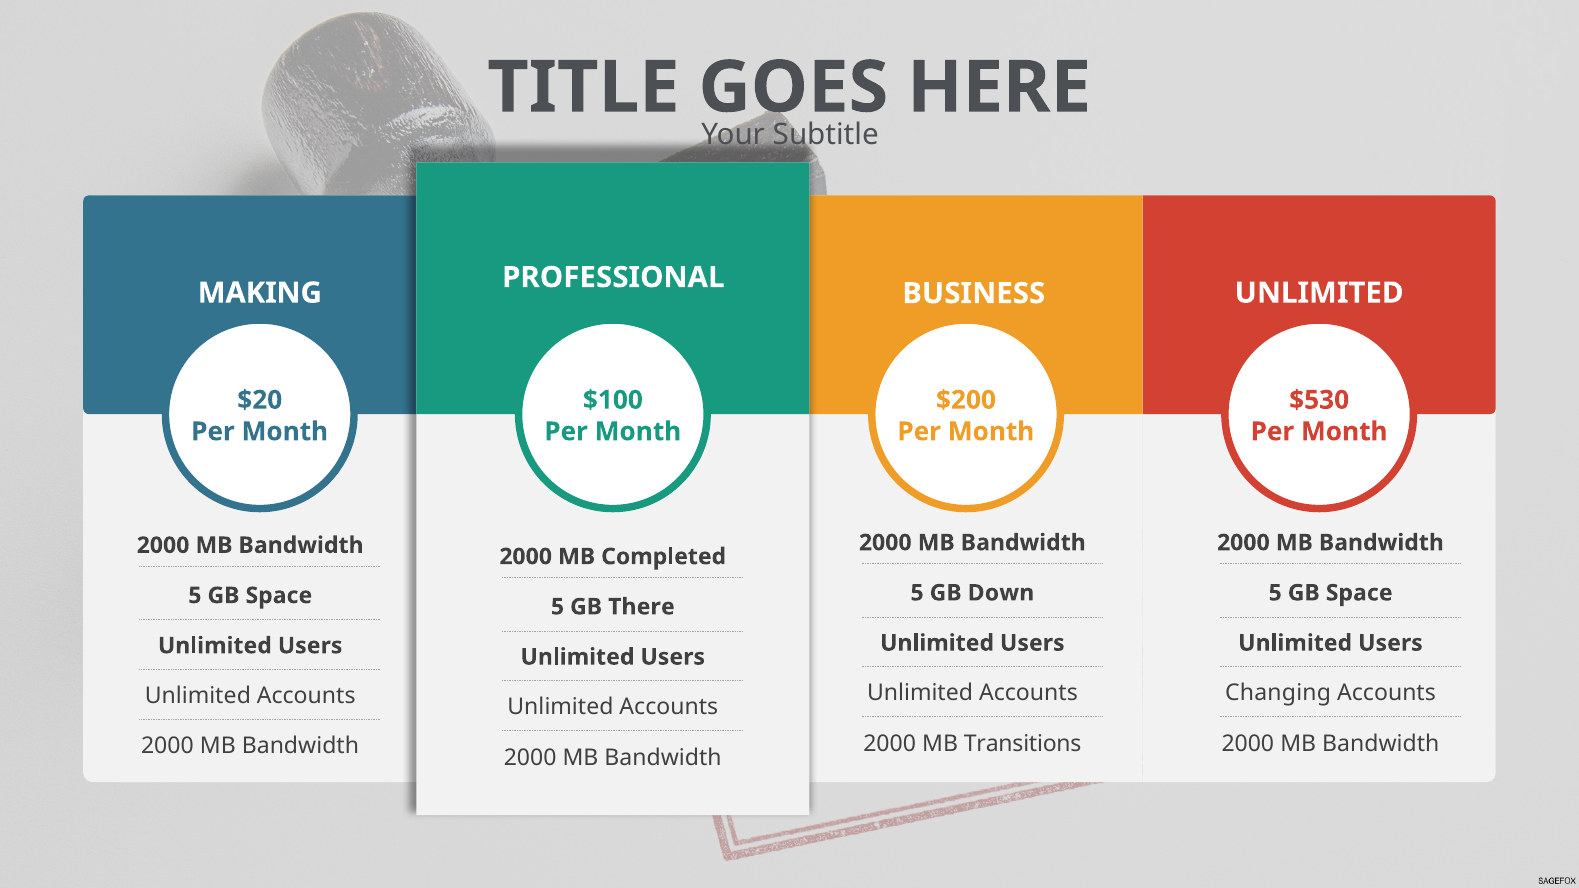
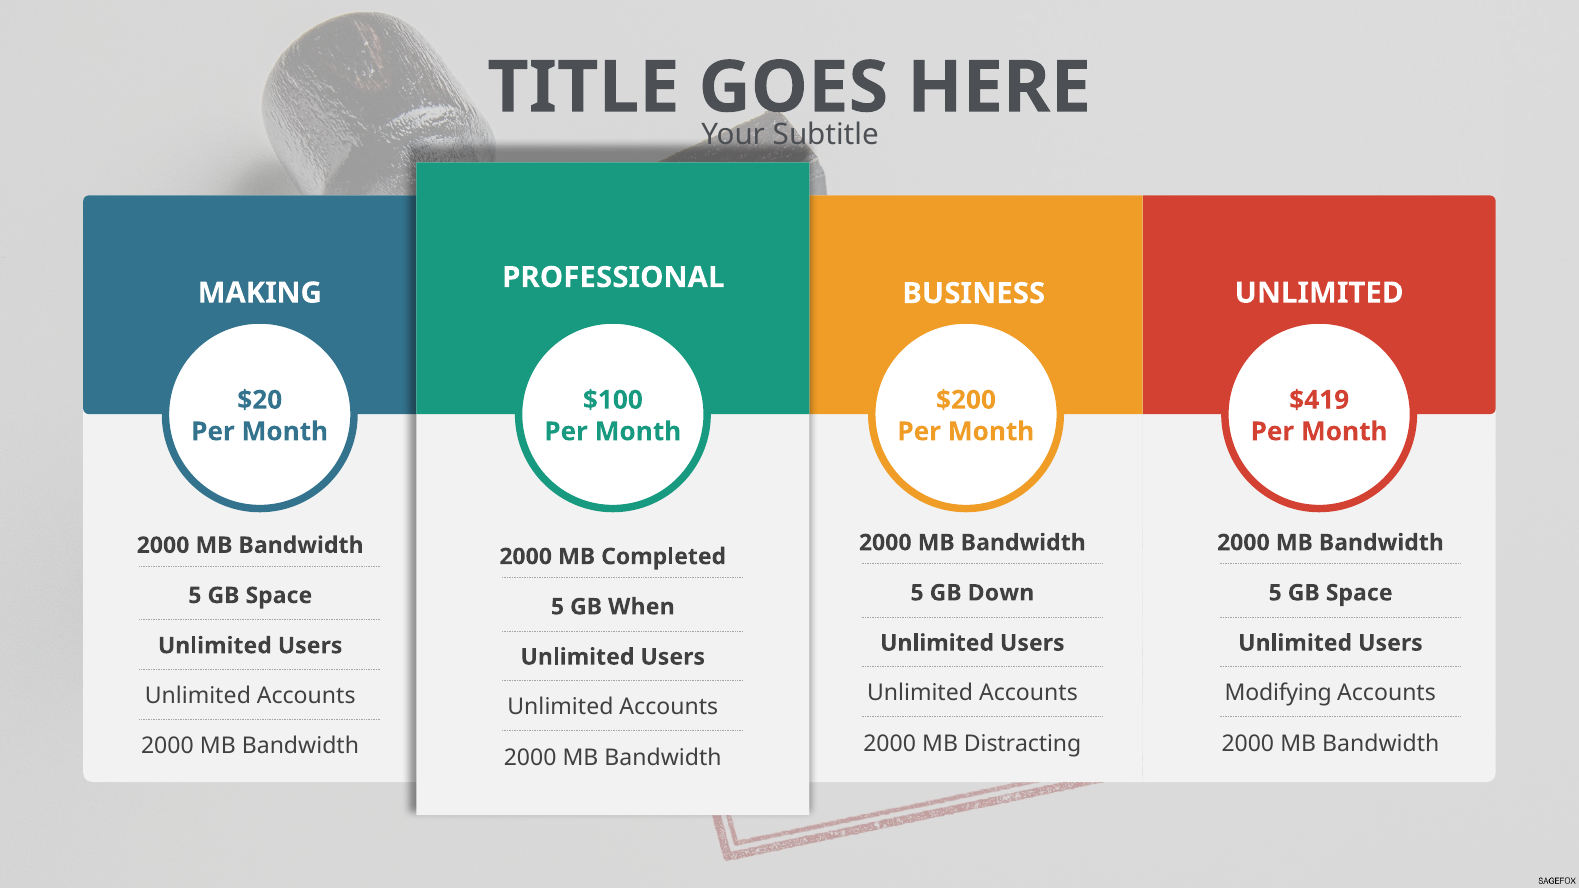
$530: $530 -> $419
There: There -> When
Changing: Changing -> Modifying
Transitions: Transitions -> Distracting
